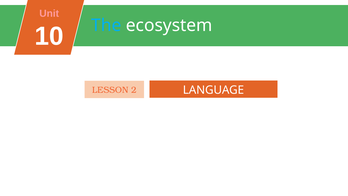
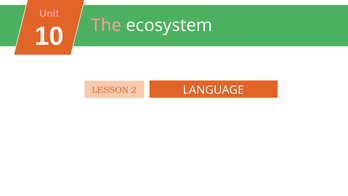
The colour: light blue -> pink
